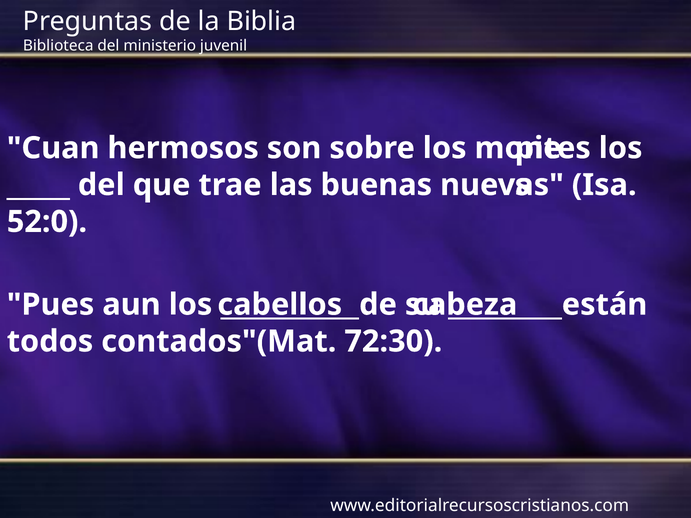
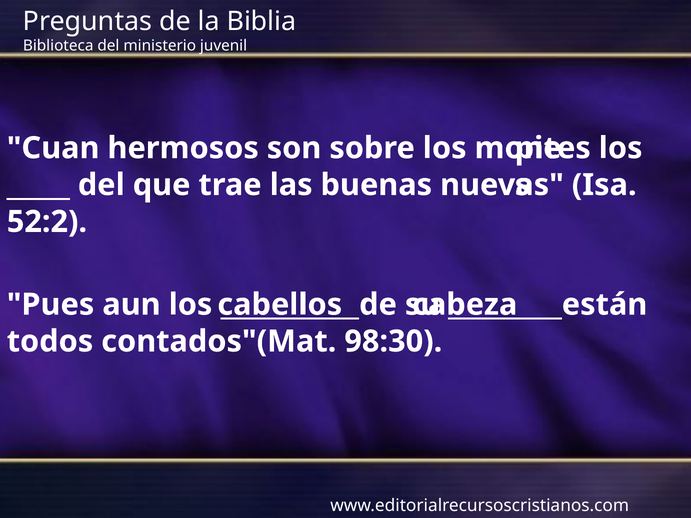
52:0: 52:0 -> 52:2
72:30: 72:30 -> 98:30
